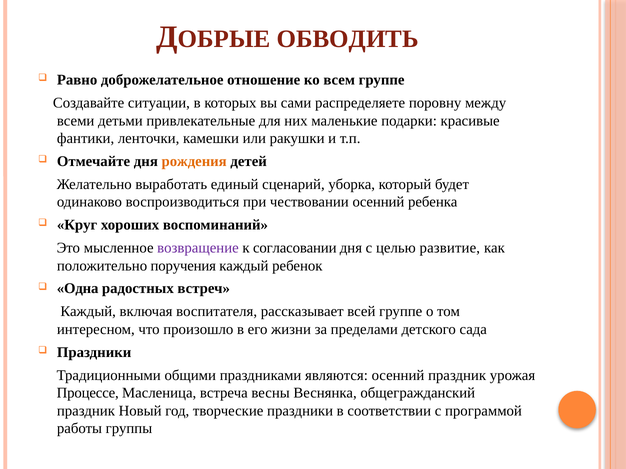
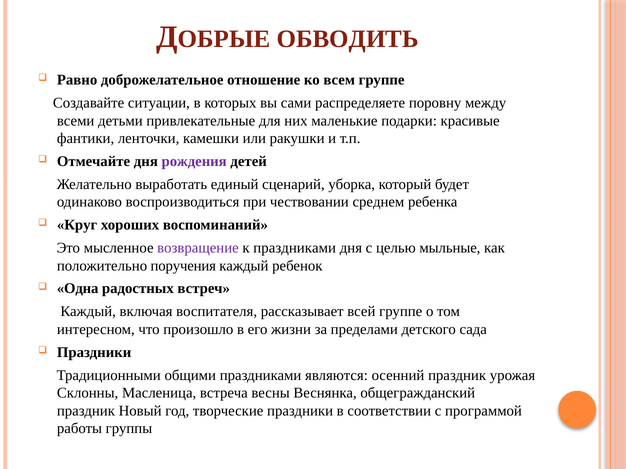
рождения colour: orange -> purple
чествовании осенний: осенний -> среднем
к согласовании: согласовании -> праздниками
развитие: развитие -> мыльные
Процессе: Процессе -> Склонны
